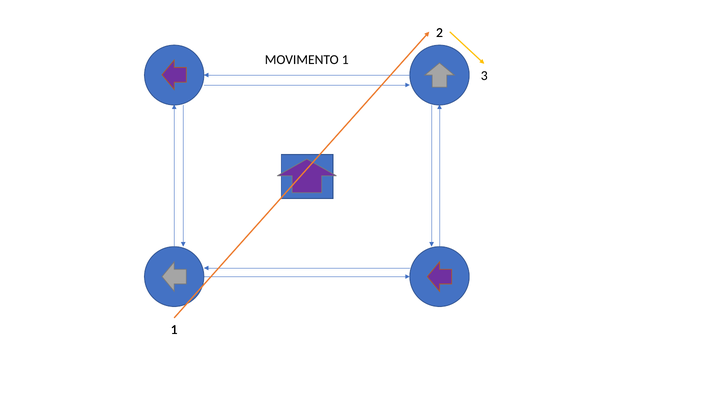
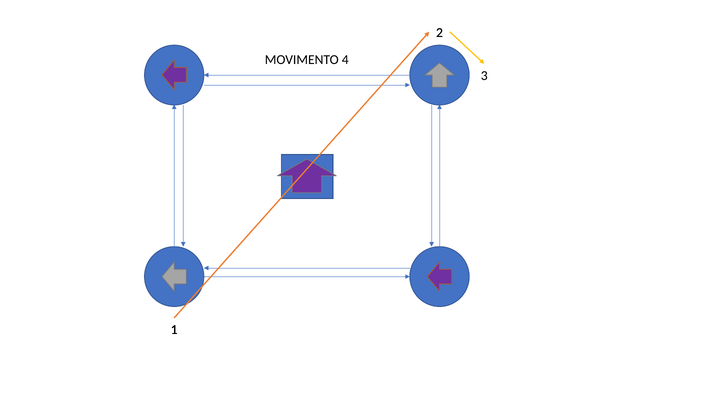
MOVIMENTO 1: 1 -> 4
